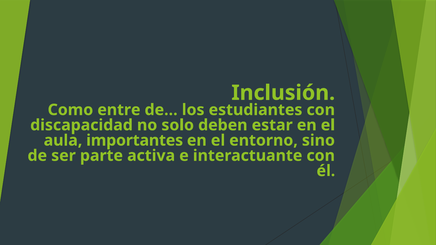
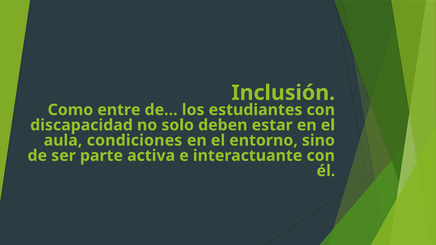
importantes: importantes -> condiciones
